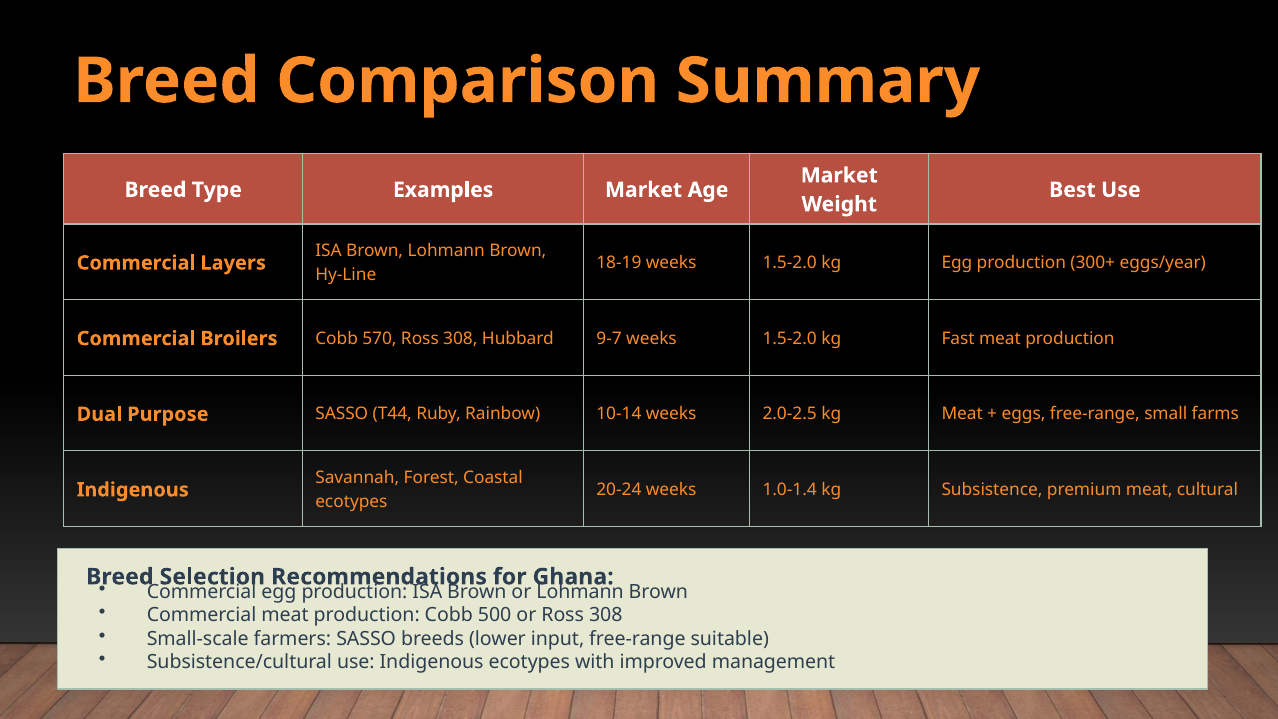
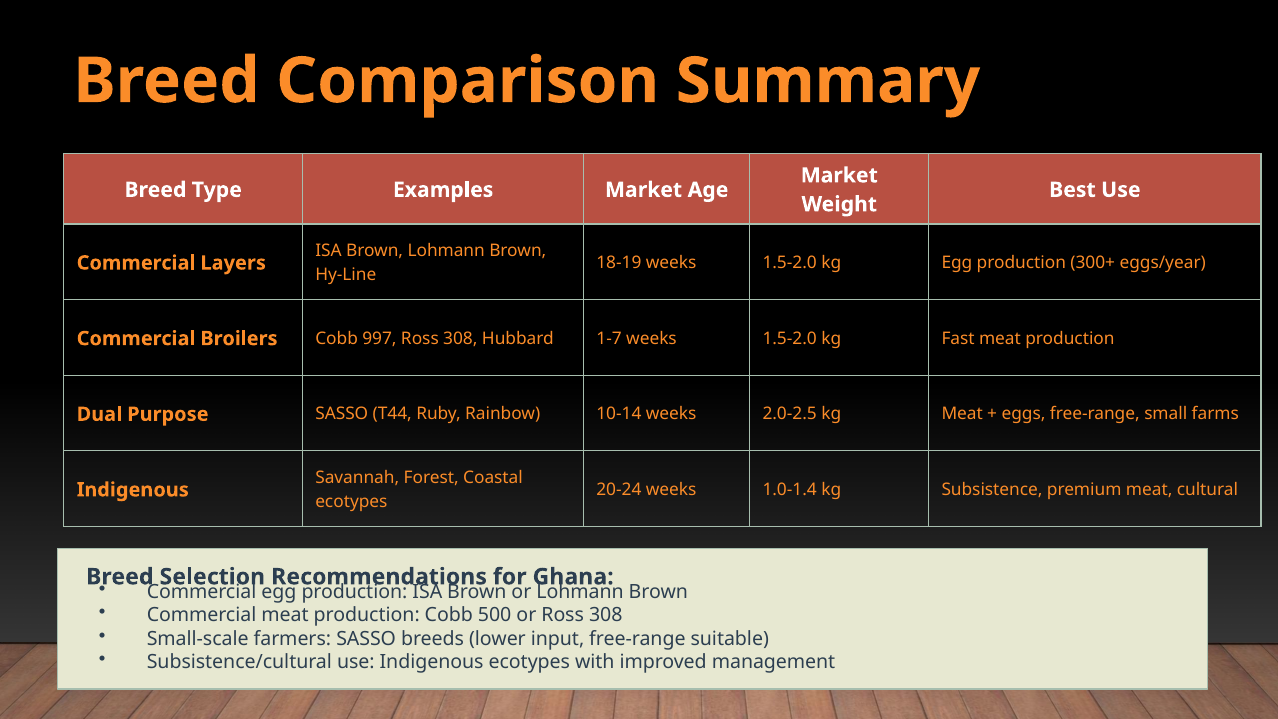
570: 570 -> 997
9-7: 9-7 -> 1-7
